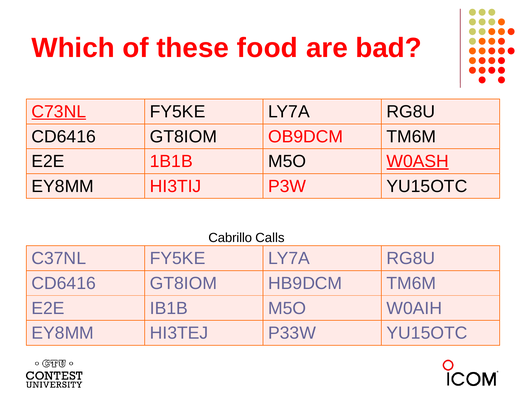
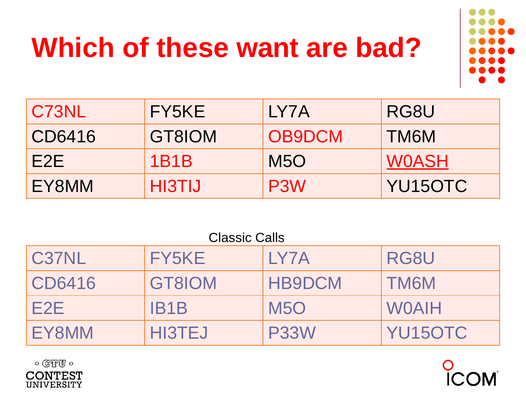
food: food -> want
C73NL underline: present -> none
Cabrillo: Cabrillo -> Classic
